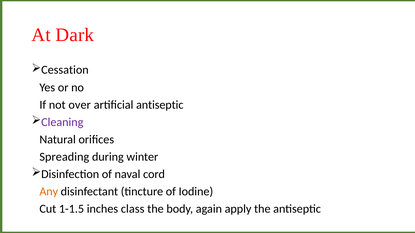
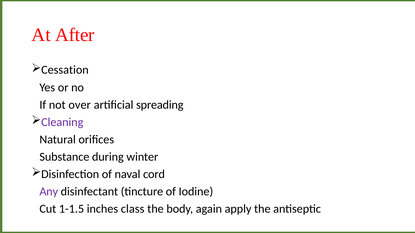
Dark: Dark -> After
artificial antiseptic: antiseptic -> spreading
Spreading: Spreading -> Substance
Any colour: orange -> purple
